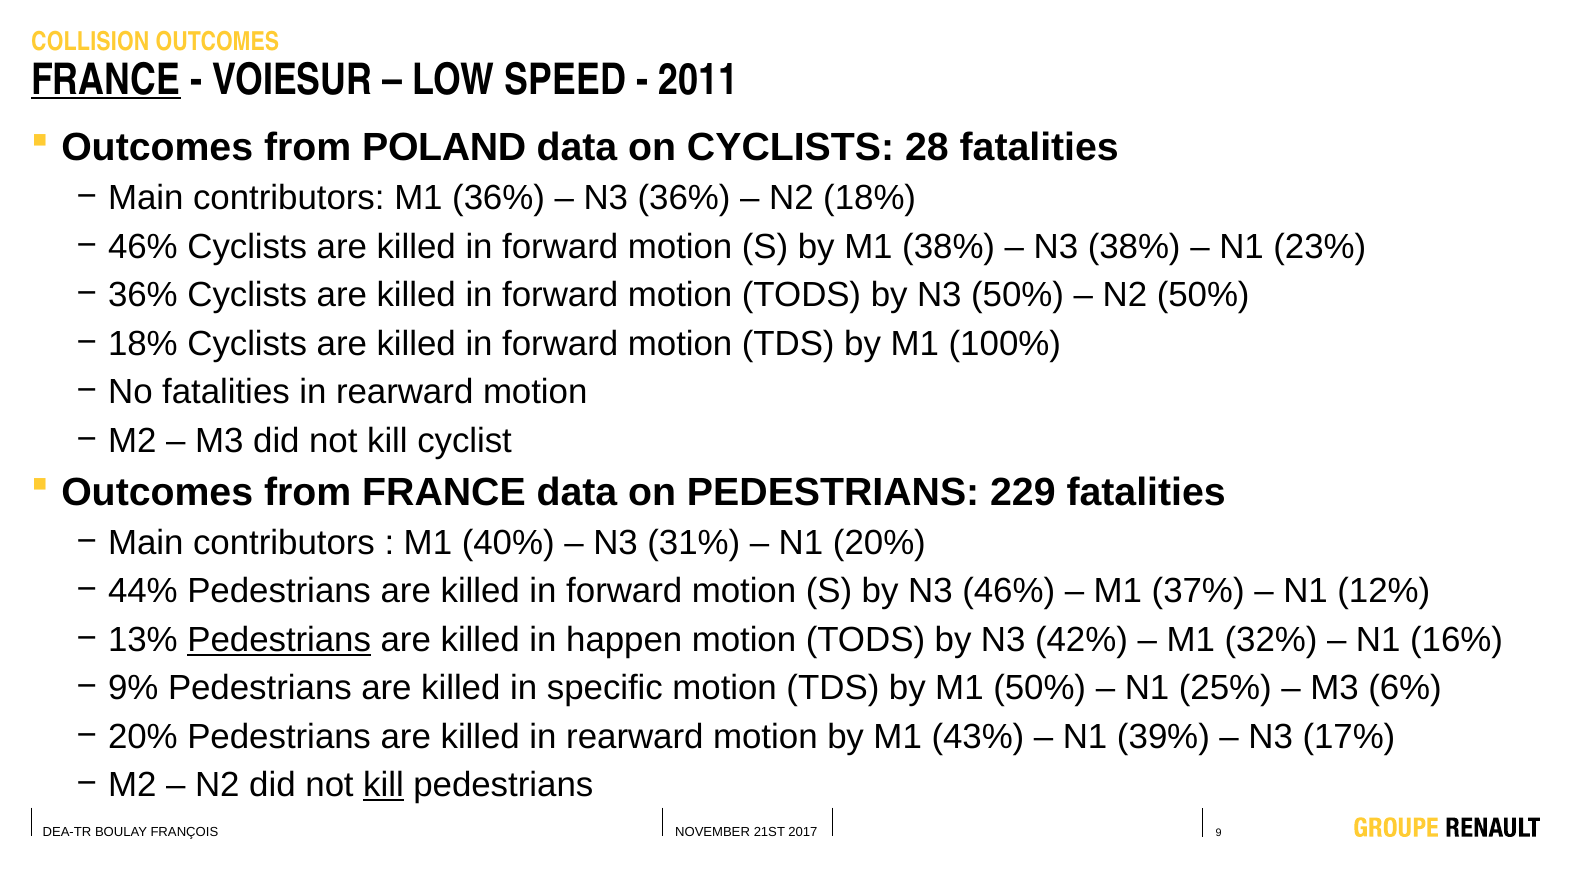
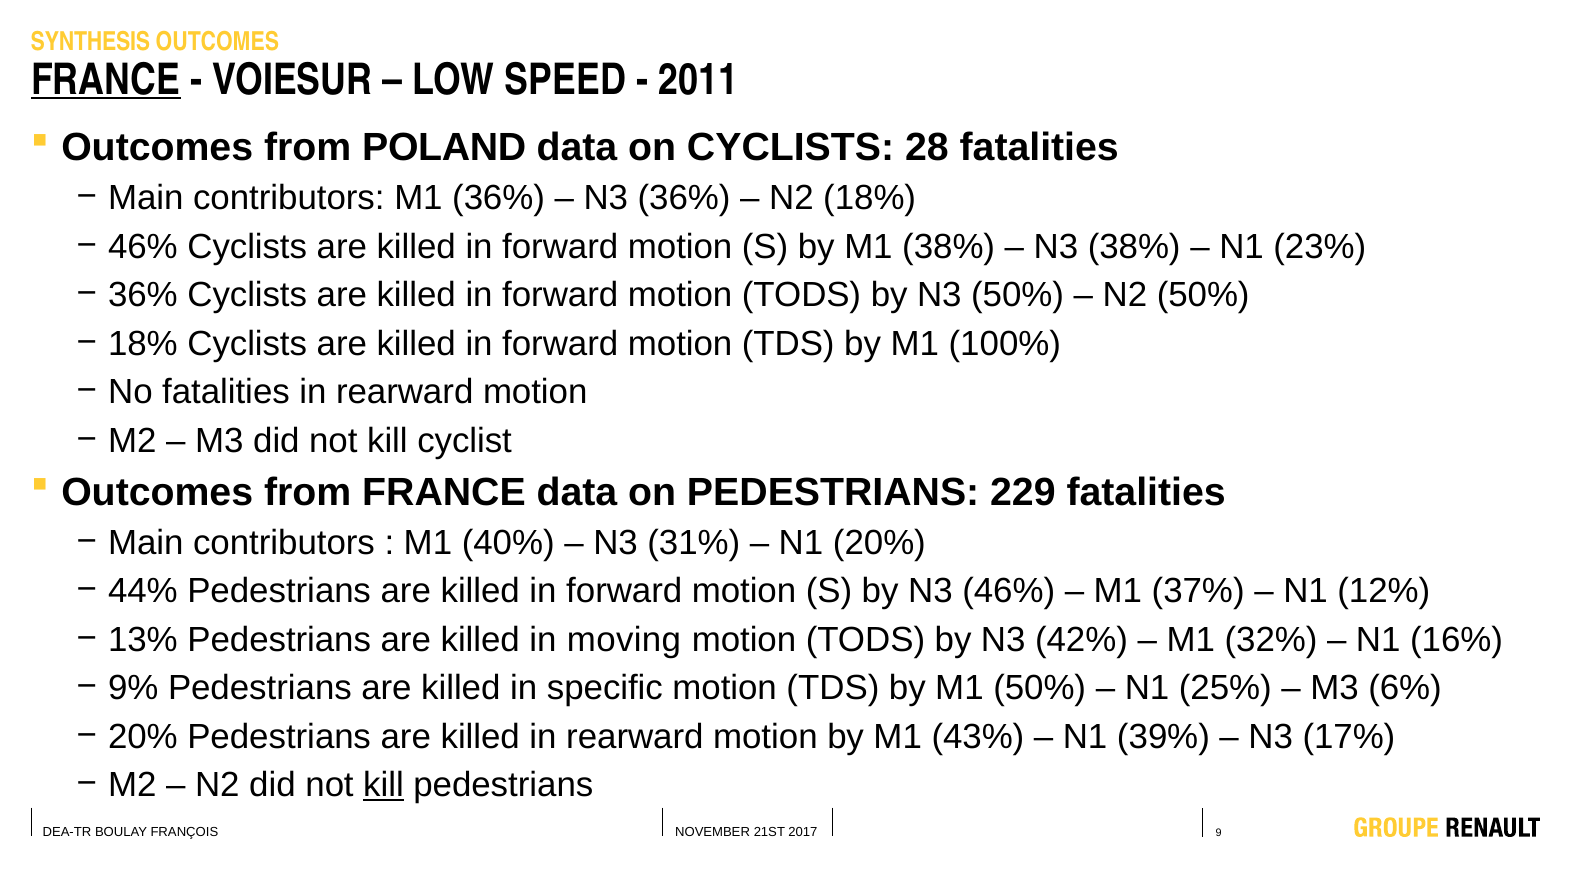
COLLISION: COLLISION -> SYNTHESIS
Pedestrians at (279, 640) underline: present -> none
happen: happen -> moving
